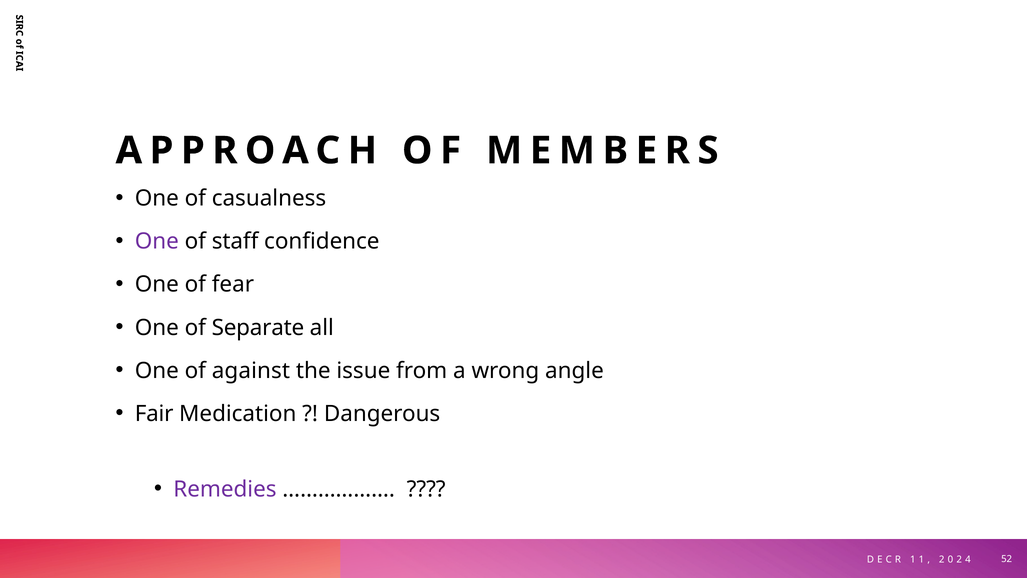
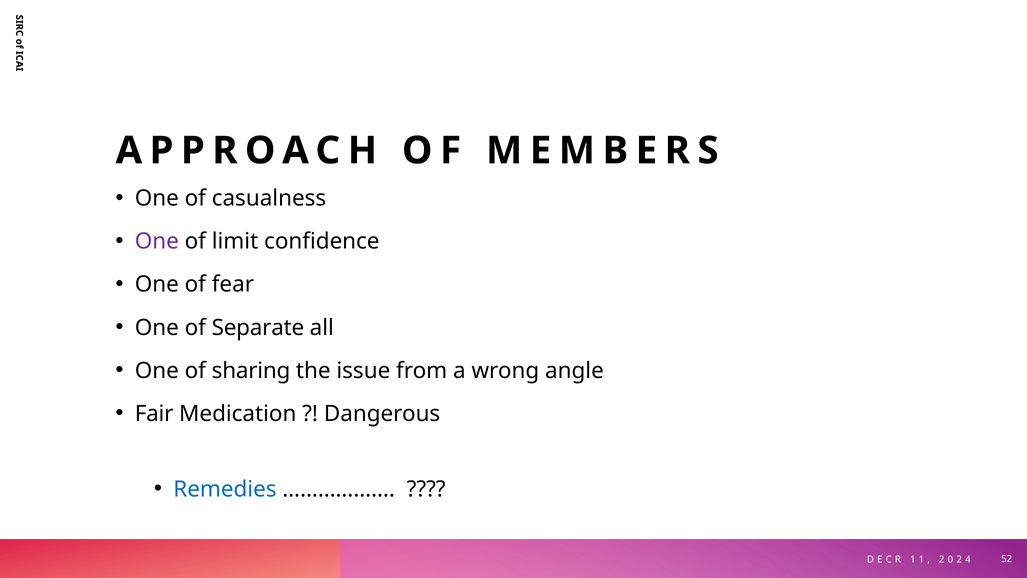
staff: staff -> limit
against: against -> sharing
Remedies colour: purple -> blue
